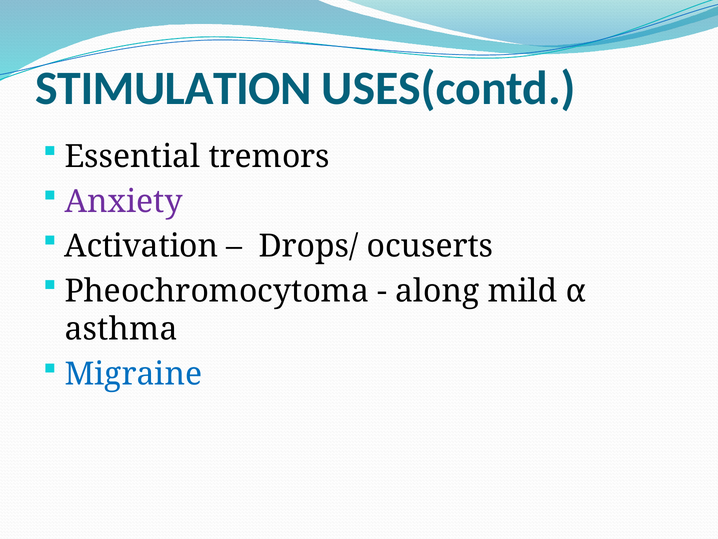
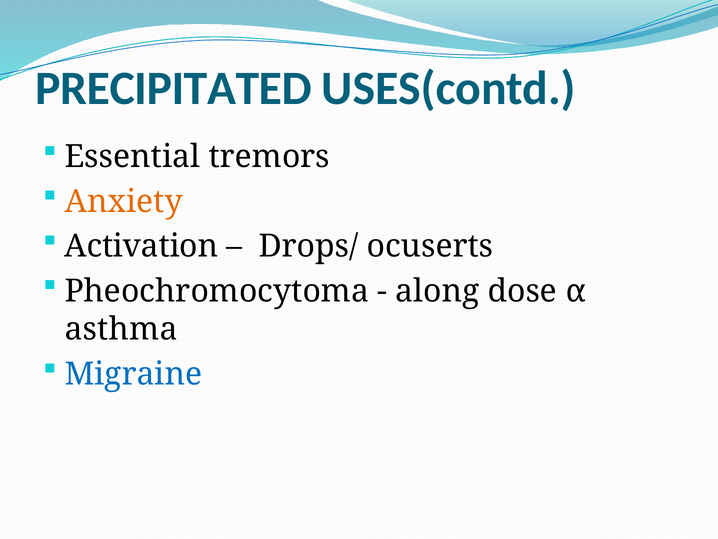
STIMULATION: STIMULATION -> PRECIPITATED
Anxiety colour: purple -> orange
mild: mild -> dose
